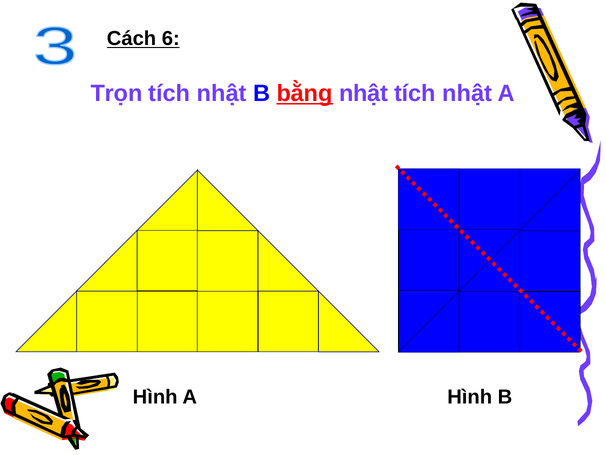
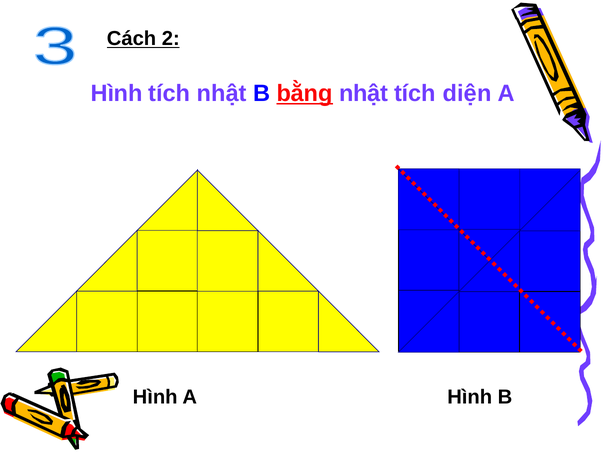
6: 6 -> 2
Trọn at (117, 93): Trọn -> Hình
nhật at (467, 93): nhật -> diện
